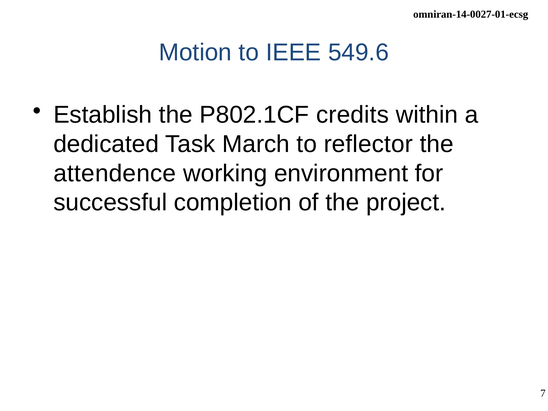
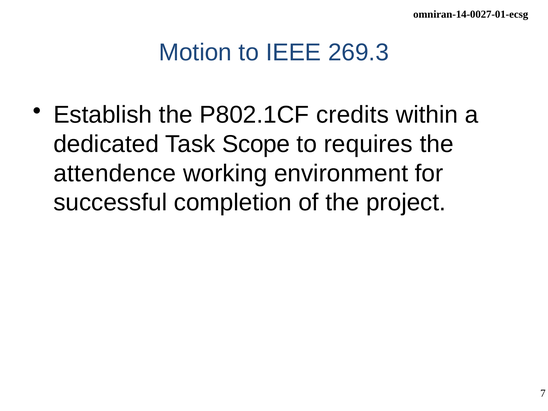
549.6: 549.6 -> 269.3
March: March -> Scope
reflector: reflector -> requires
